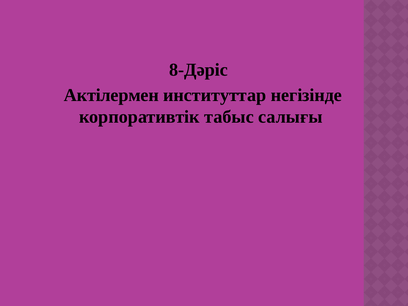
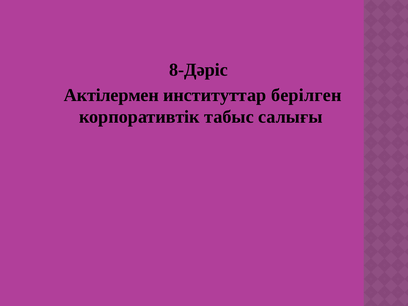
негізінде: негізінде -> берілген
